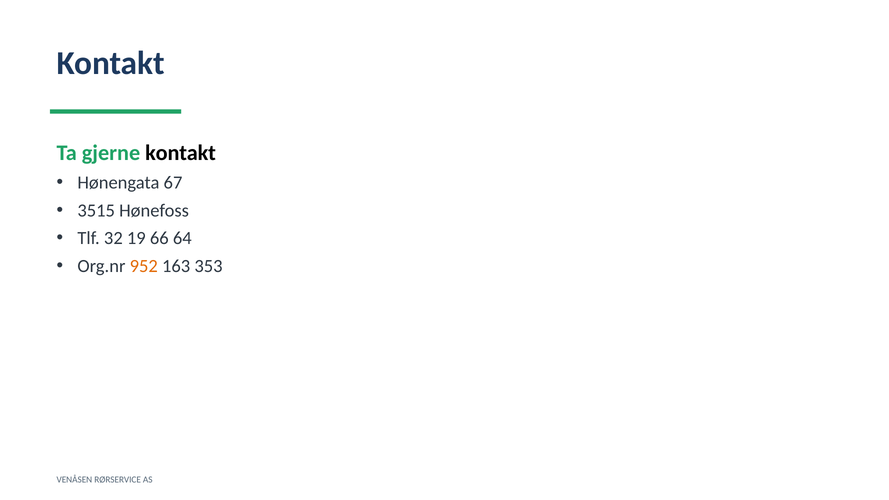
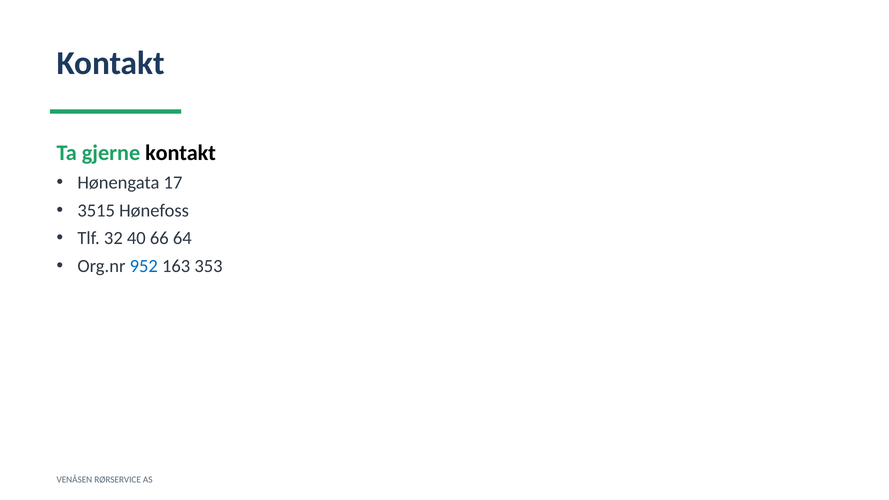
67: 67 -> 17
19: 19 -> 40
952 colour: orange -> blue
